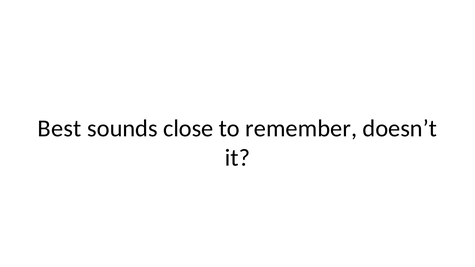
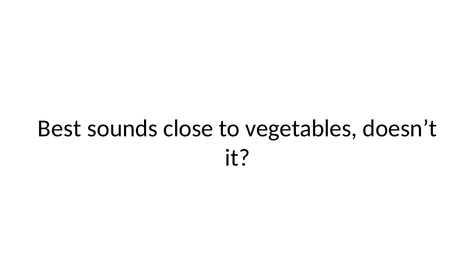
remember: remember -> vegetables
